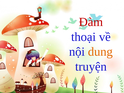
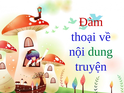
dung colour: orange -> green
